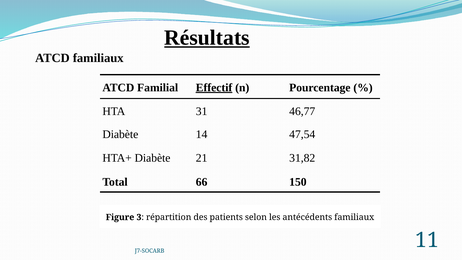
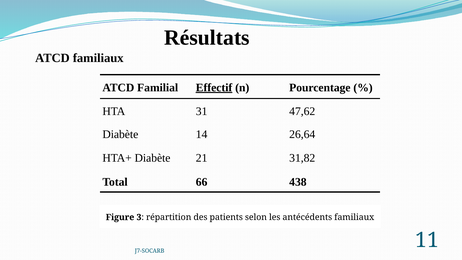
Résultats underline: present -> none
46,77: 46,77 -> 47,62
47,54: 47,54 -> 26,64
150: 150 -> 438
